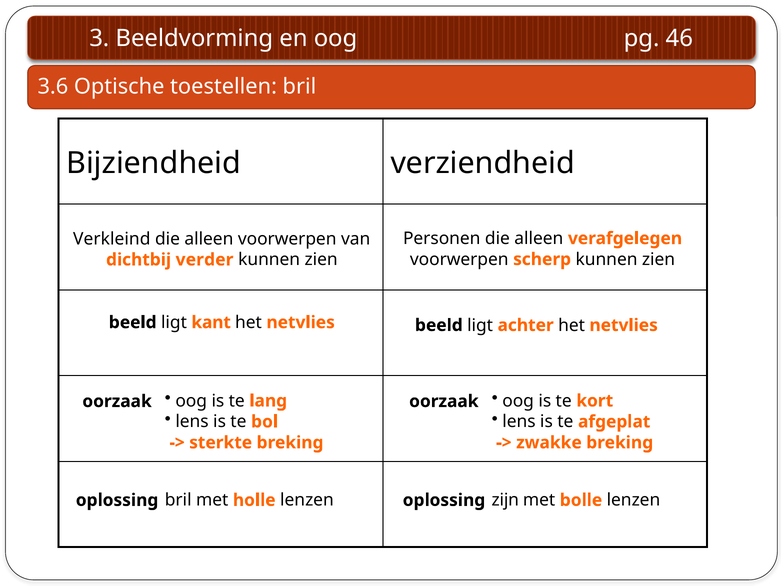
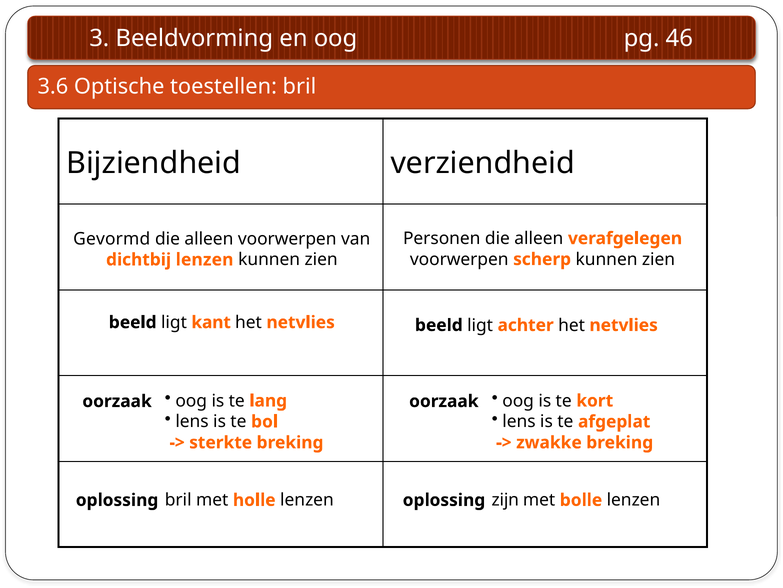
Verkleind: Verkleind -> Gevormd
dichtbij verder: verder -> lenzen
